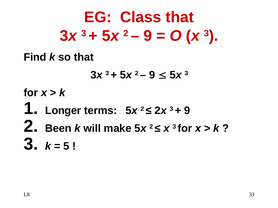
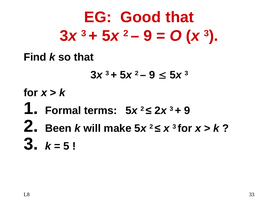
Class: Class -> Good
Longer: Longer -> Formal
